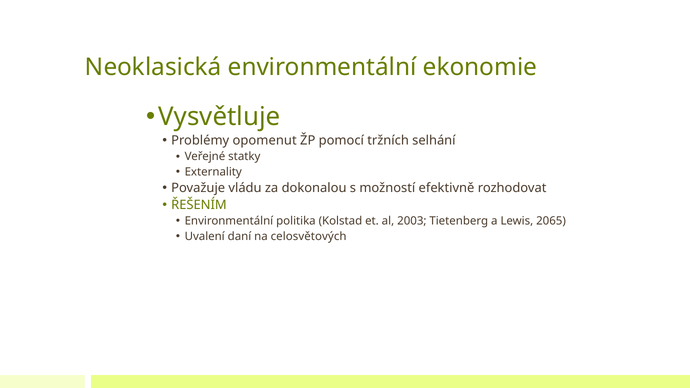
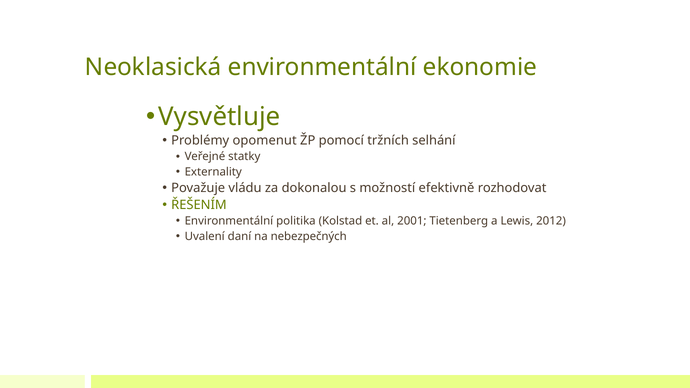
2003: 2003 -> 2001
2065: 2065 -> 2012
celosvětových: celosvětových -> nebezpečných
